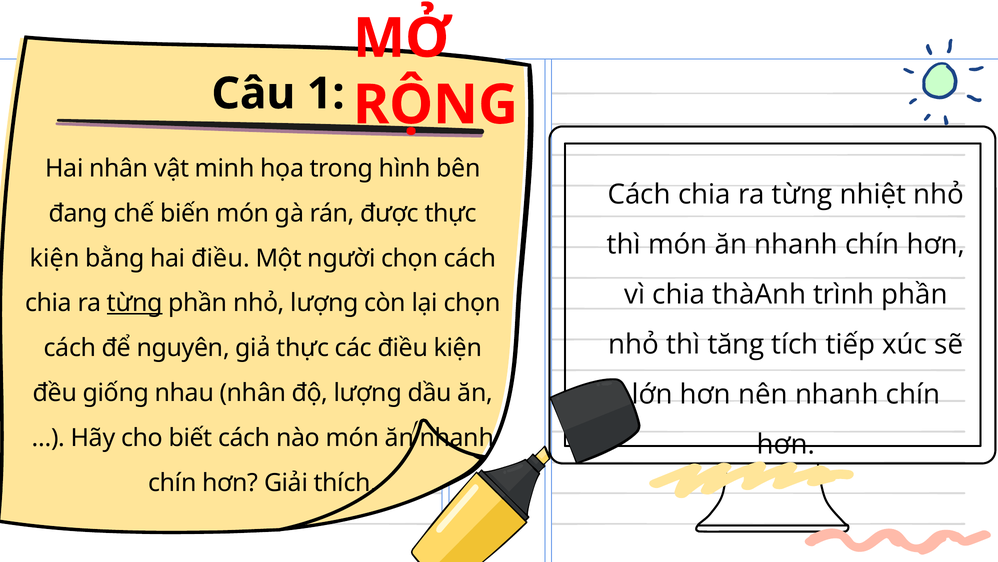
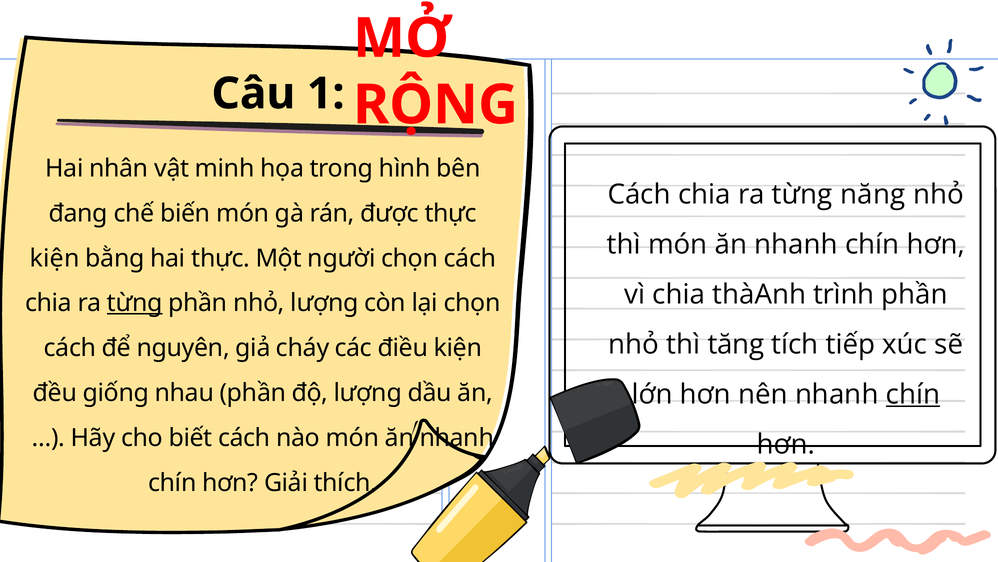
nhiệt: nhiệt -> năng
hai điều: điều -> thực
giả thực: thực -> cháy
chín at (913, 394) underline: none -> present
nhau nhân: nhân -> phần
